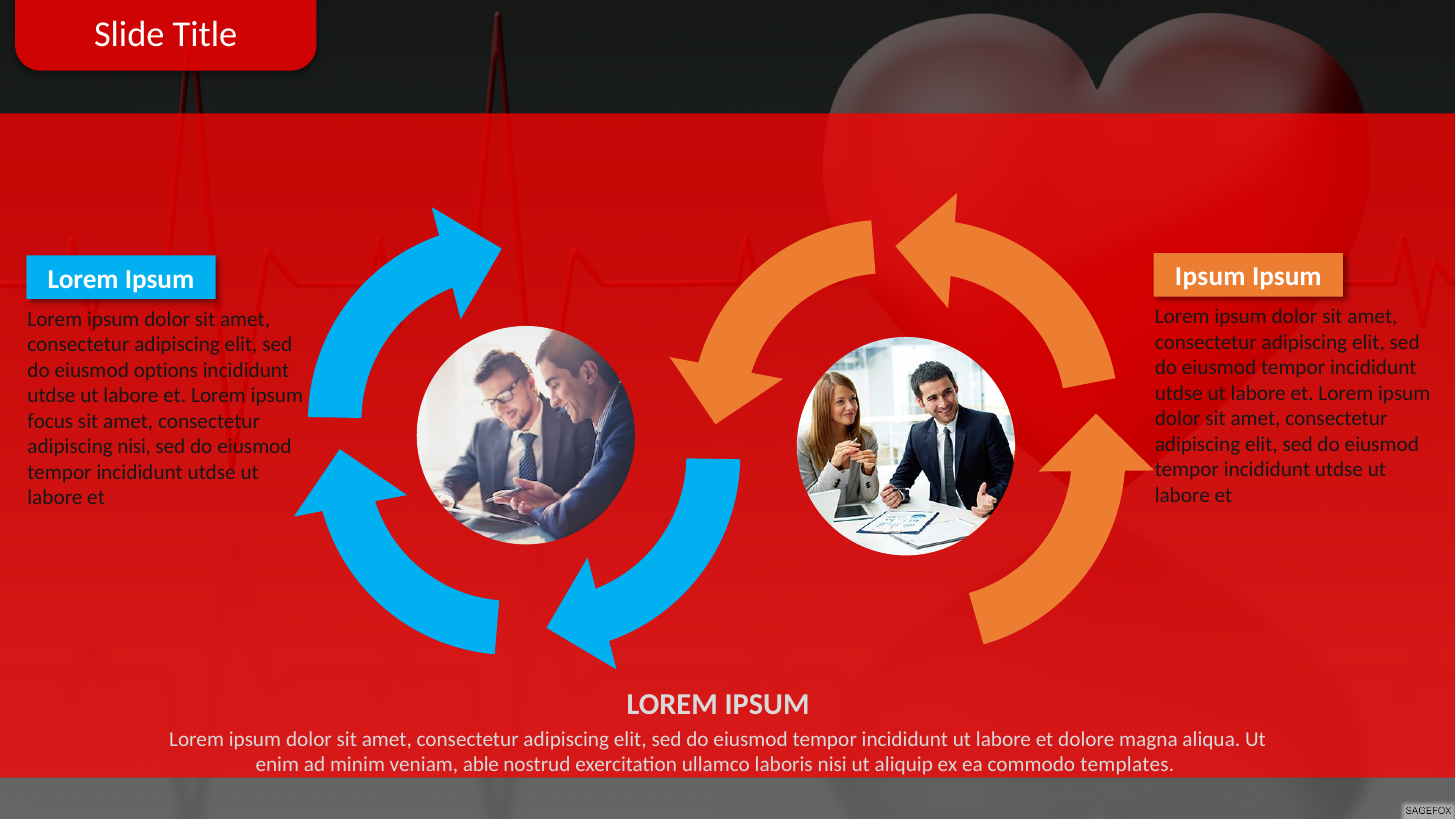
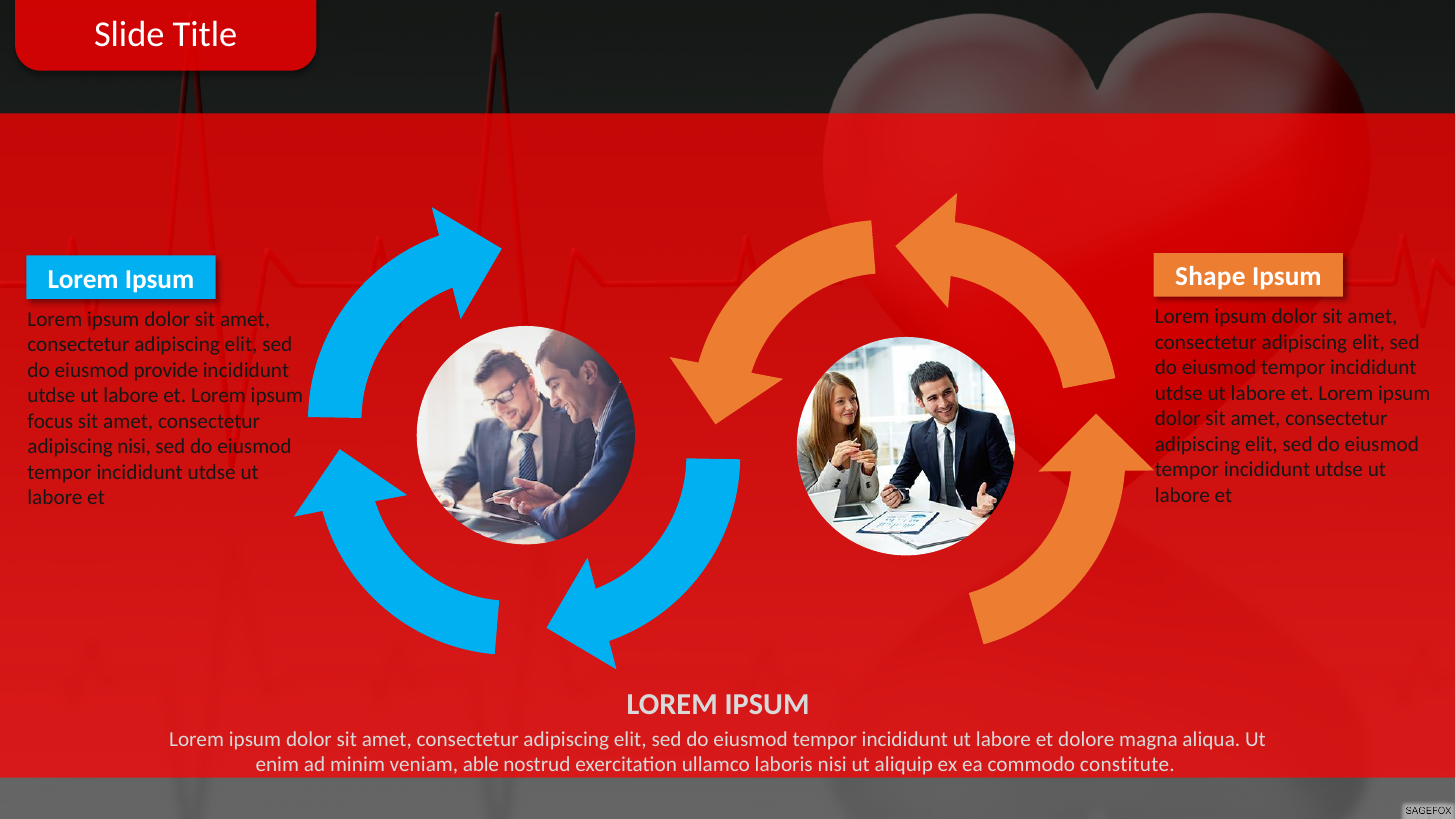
Ipsum at (1210, 277): Ipsum -> Shape
options: options -> provide
templates: templates -> constitute
